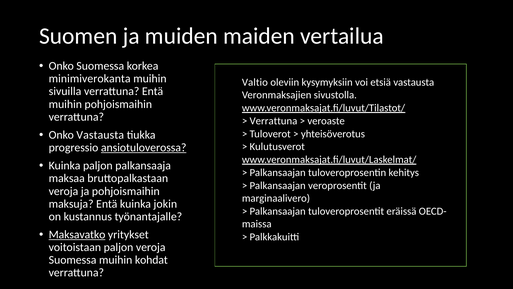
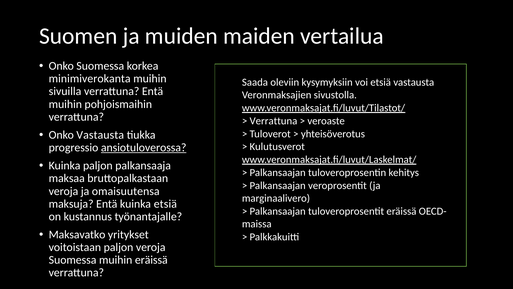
Valtio: Valtio -> Saada
ja pohjoismaihin: pohjoismaihin -> omaisuutensa
kuinka jokin: jokin -> etsiä
Maksavatko underline: present -> none
muihin kohdat: kohdat -> eräissä
